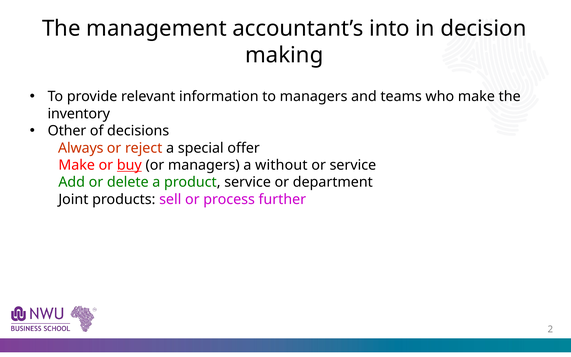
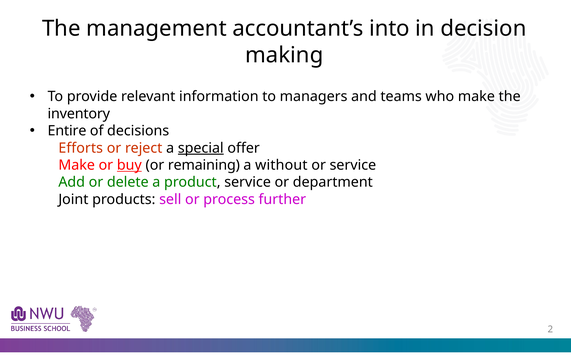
Other: Other -> Entire
Always: Always -> Efforts
special underline: none -> present
or managers: managers -> remaining
